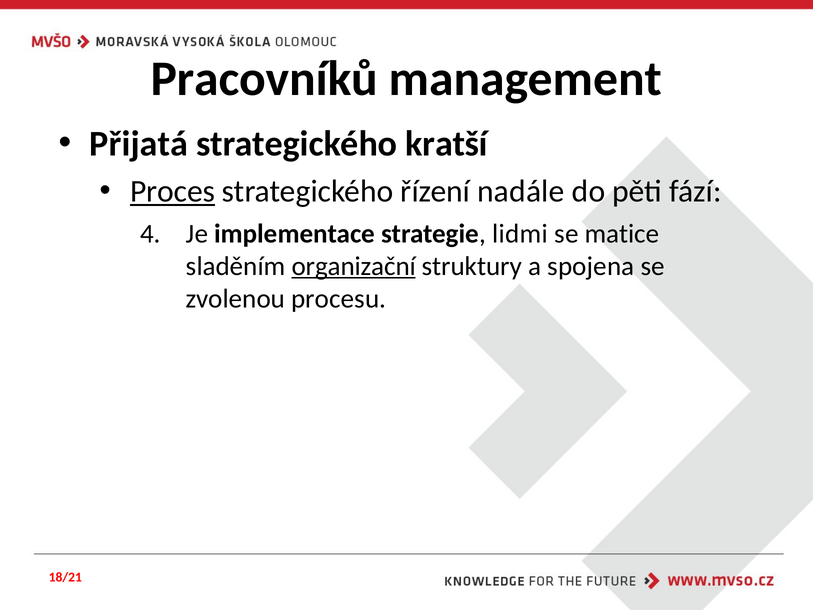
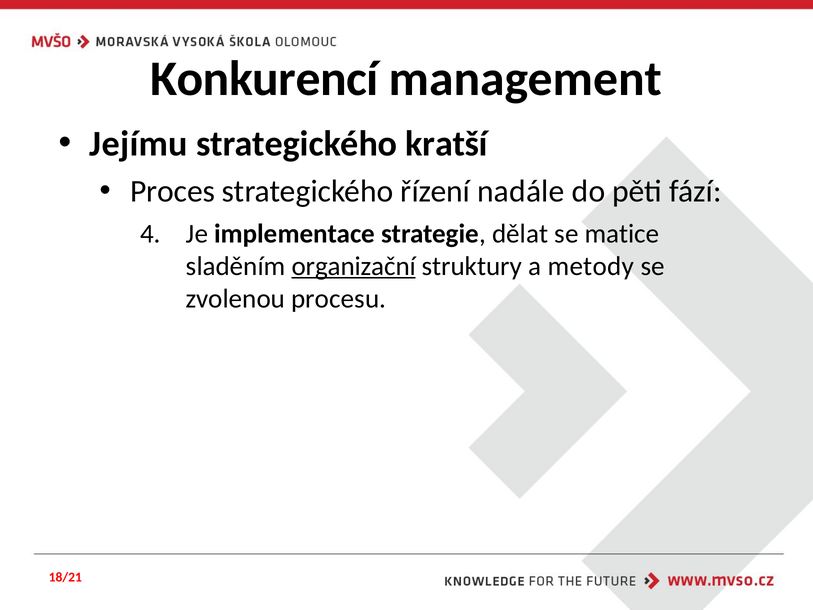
Pracovníků: Pracovníků -> Konkurencí
Přijatá: Přijatá -> Jejímu
Proces underline: present -> none
lidmi: lidmi -> dělat
spojena: spojena -> metody
